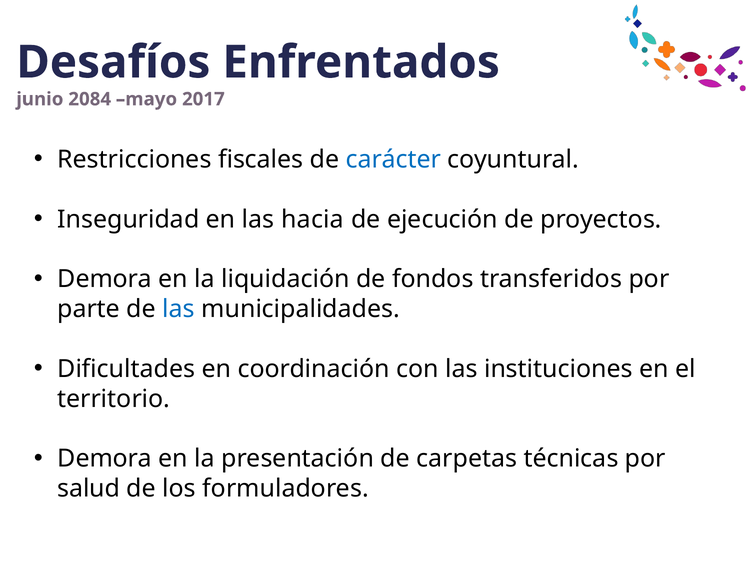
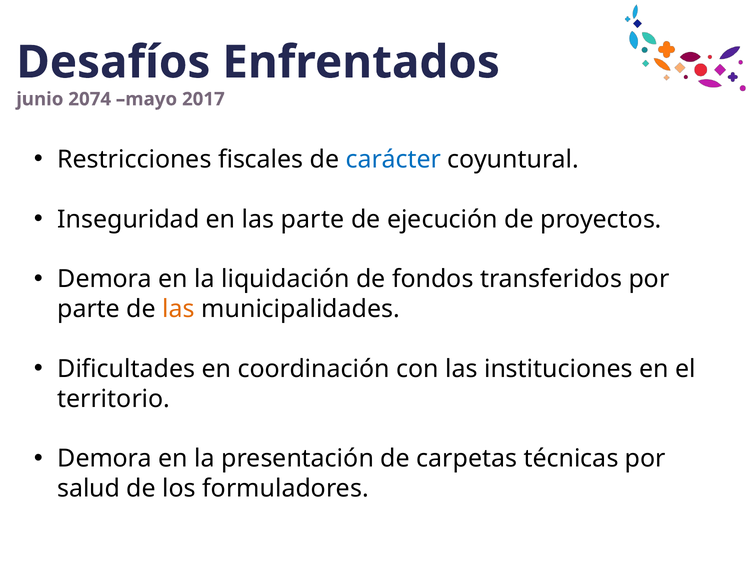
2084: 2084 -> 2074
las hacia: hacia -> parte
las at (179, 309) colour: blue -> orange
